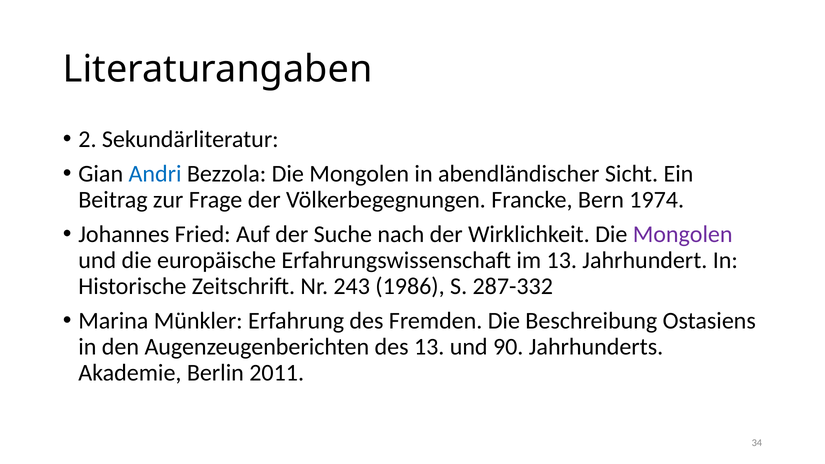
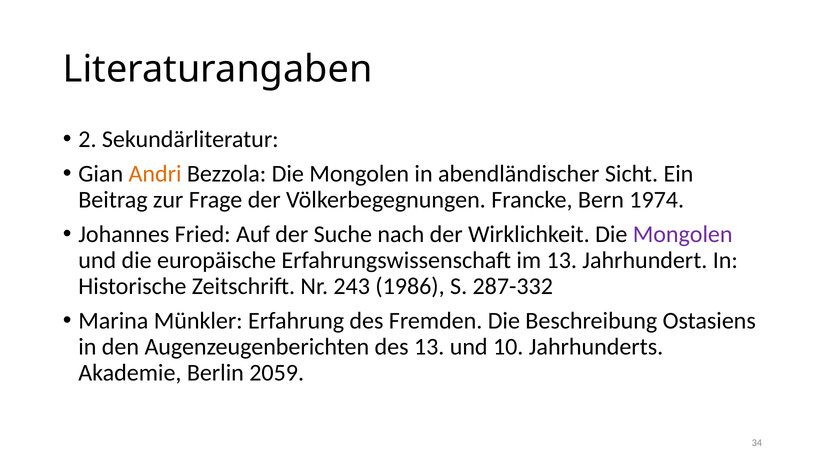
Andri colour: blue -> orange
90: 90 -> 10
2011: 2011 -> 2059
